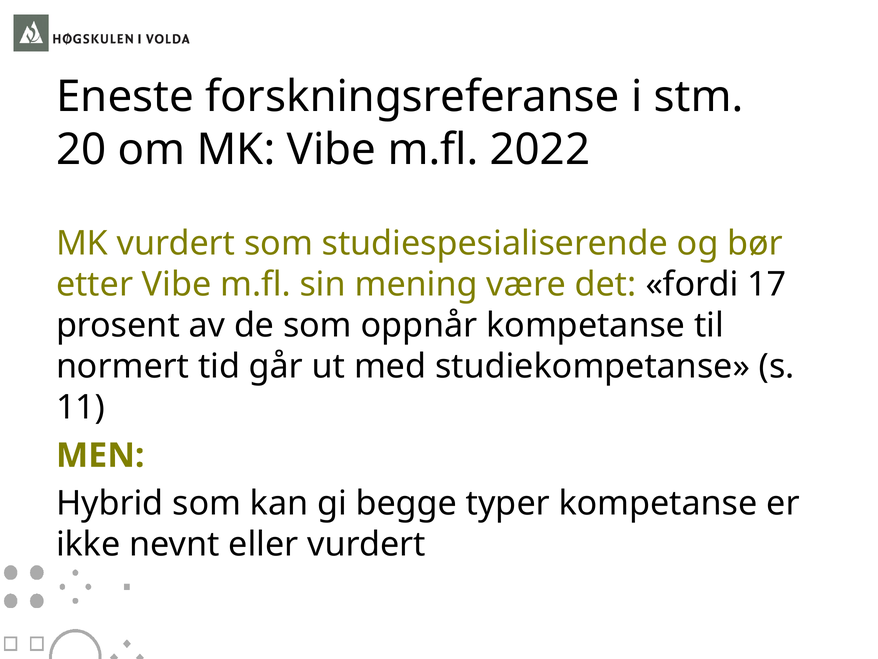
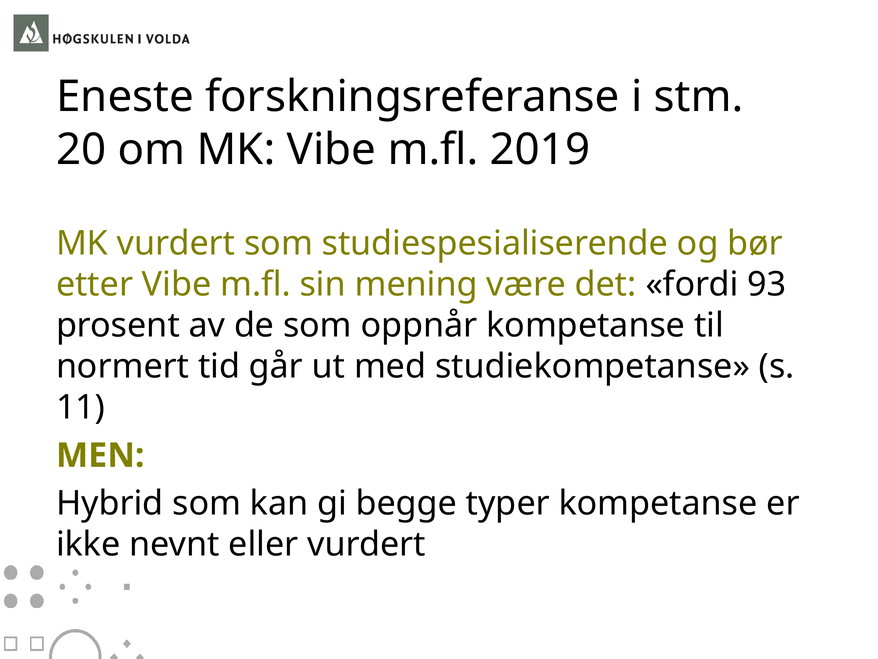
2022: 2022 -> 2019
17: 17 -> 93
